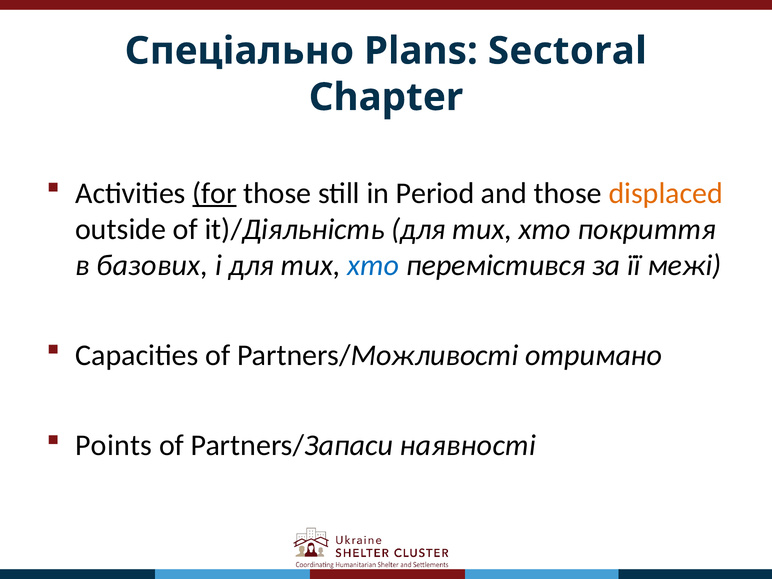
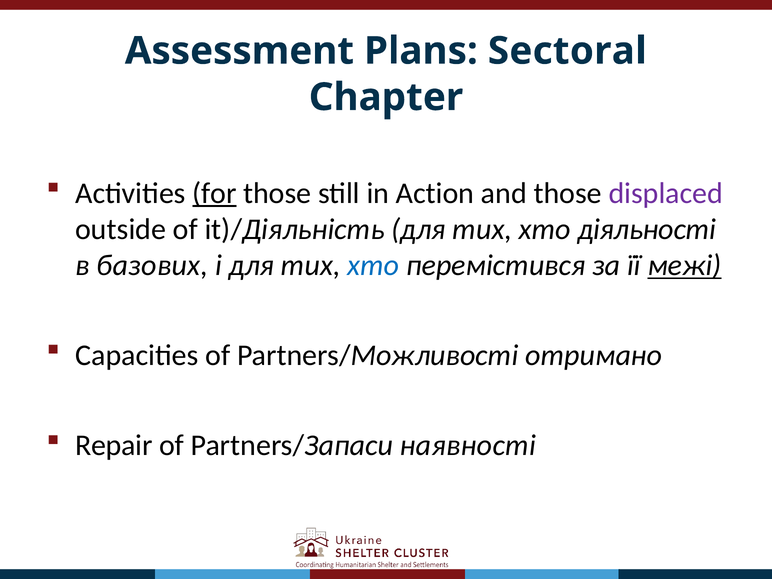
Спеціально: Спеціально -> Assessment
Period: Period -> Action
displaced colour: orange -> purple
покриття: покриття -> діяльності
межі underline: none -> present
Points: Points -> Repair
